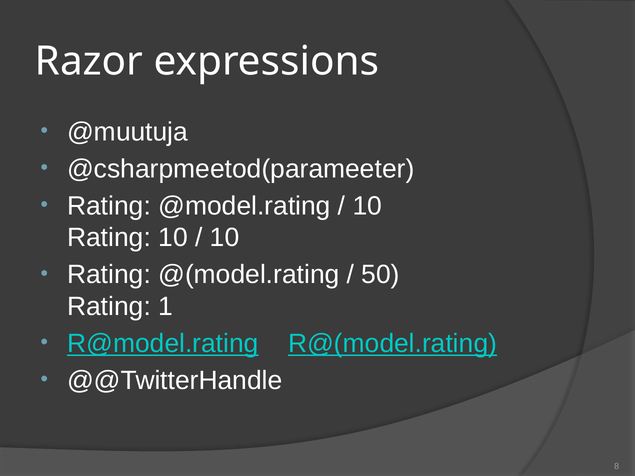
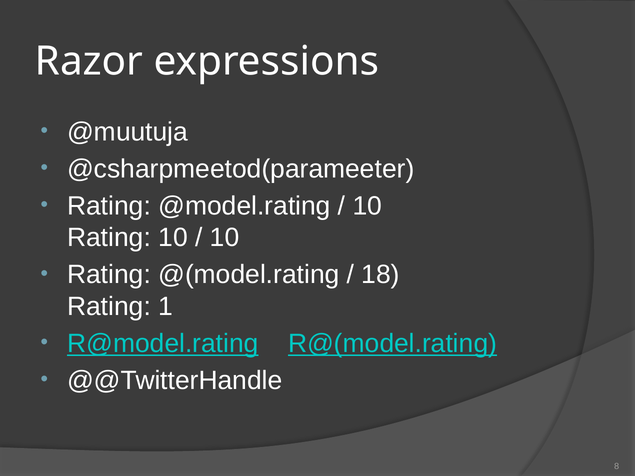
50: 50 -> 18
